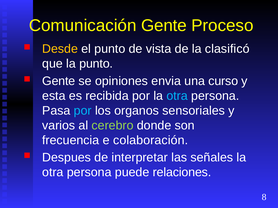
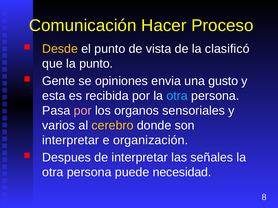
Comunicación Gente: Gente -> Hacer
curso: curso -> gusto
por at (83, 111) colour: light blue -> pink
cerebro colour: light green -> yellow
frecuencia at (71, 141): frecuencia -> interpretar
colaboración: colaboración -> organización
relaciones: relaciones -> necesidad
